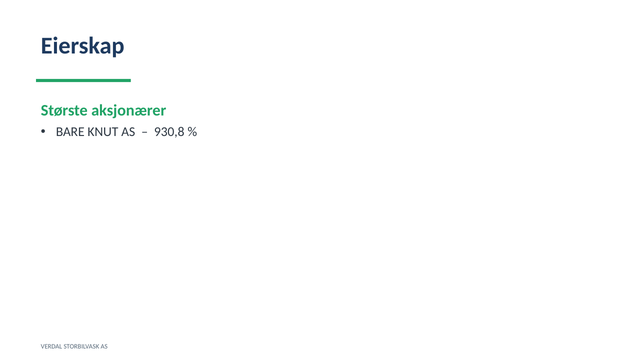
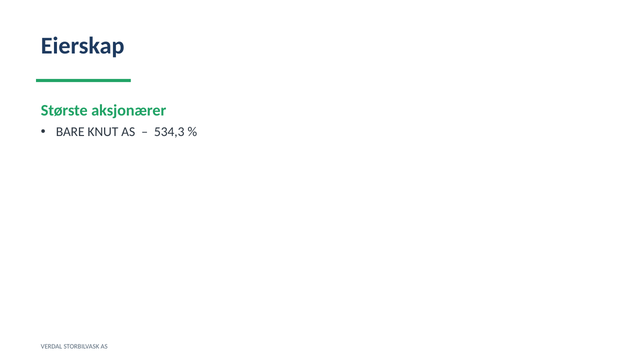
930,8: 930,8 -> 534,3
